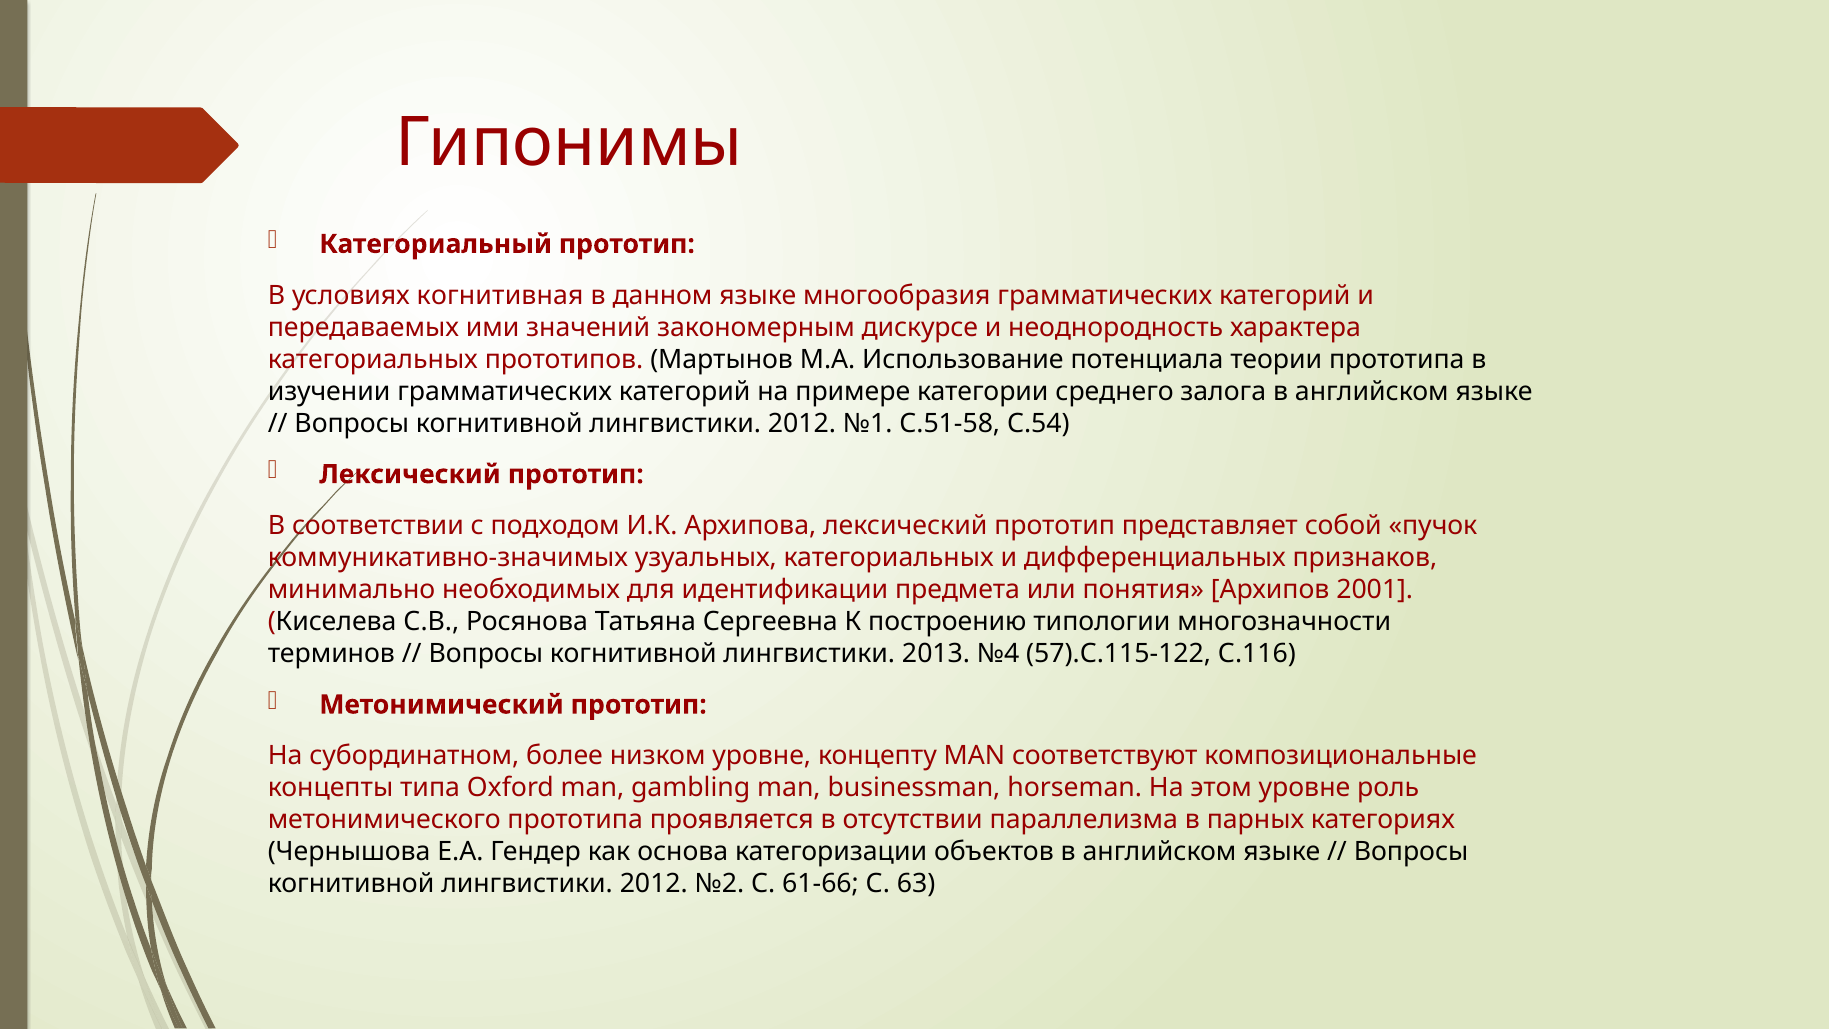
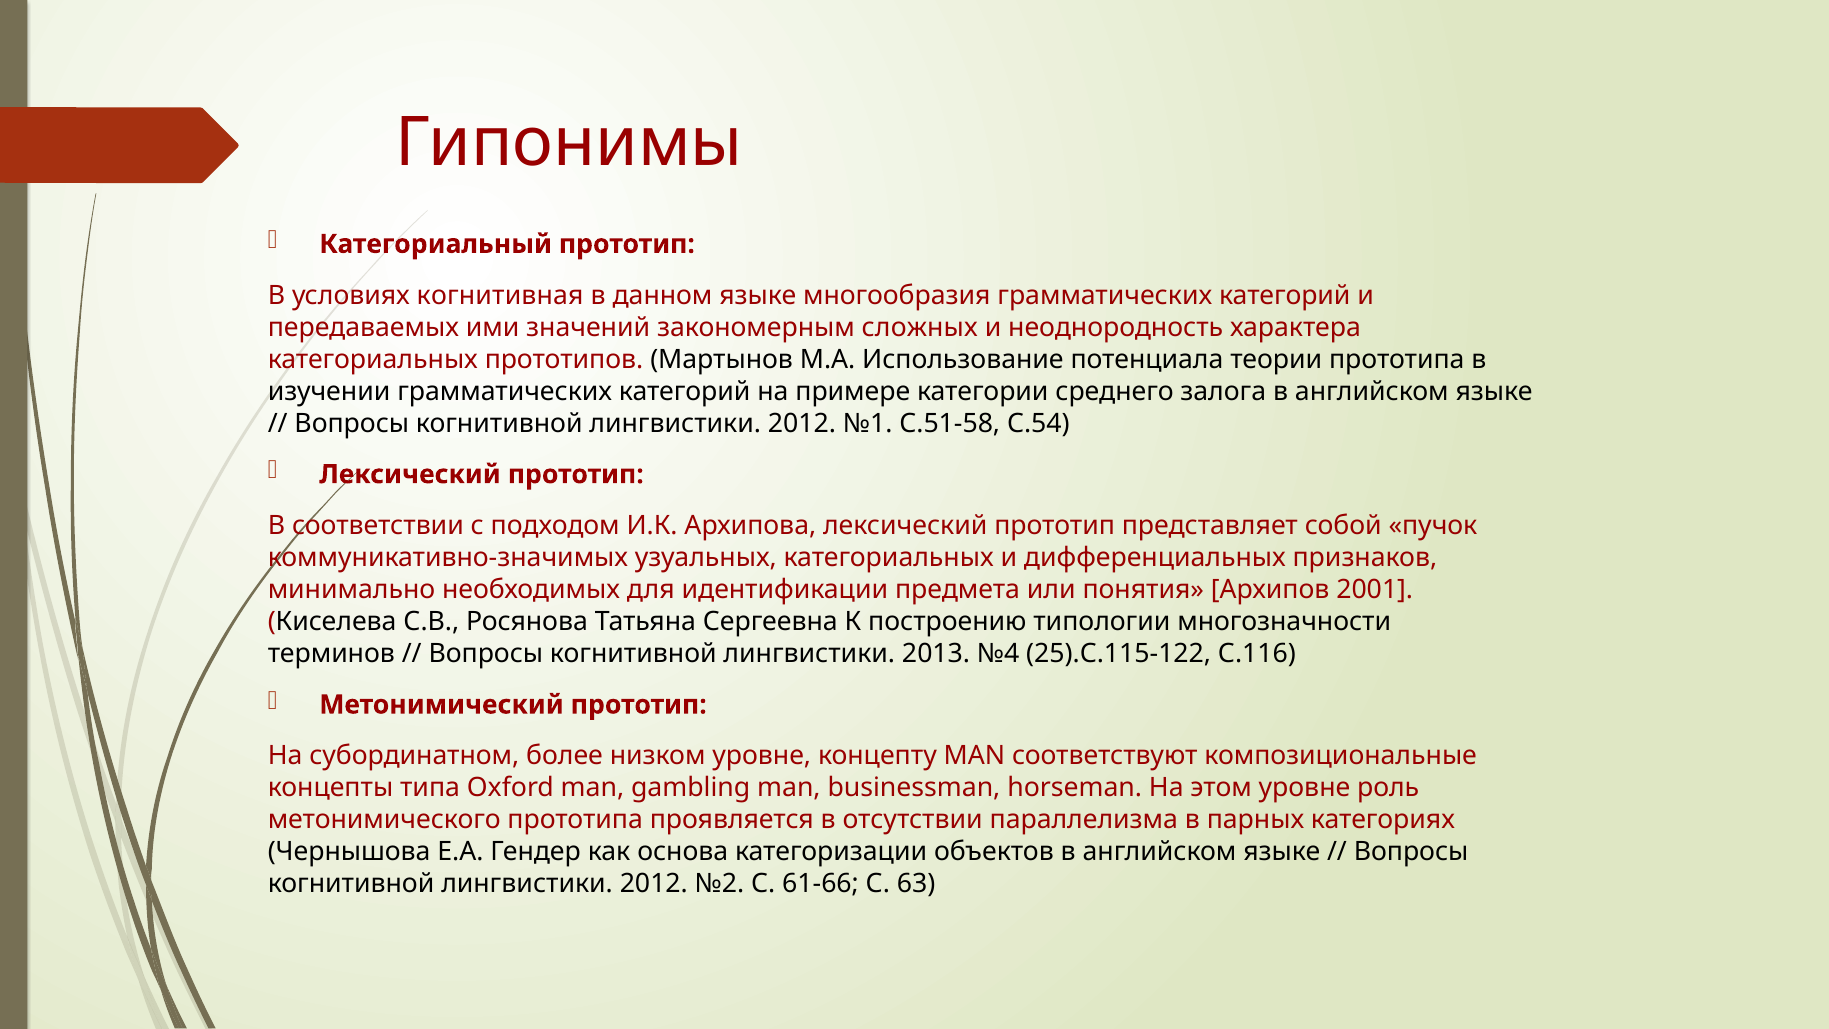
дискурсе: дискурсе -> сложных
57).С.115-122: 57).С.115-122 -> 25).С.115-122
